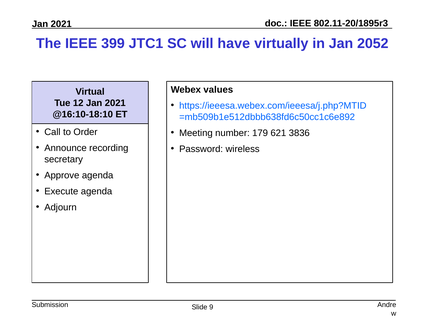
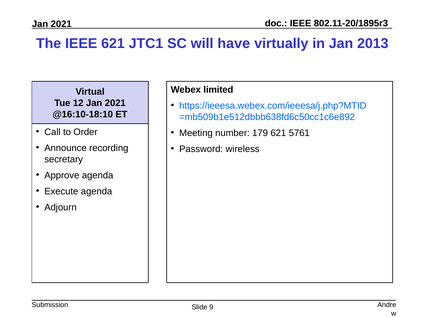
IEEE 399: 399 -> 621
2052: 2052 -> 2013
values: values -> limited
3836: 3836 -> 5761
